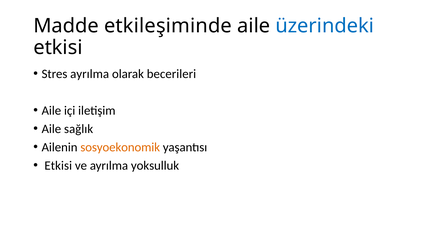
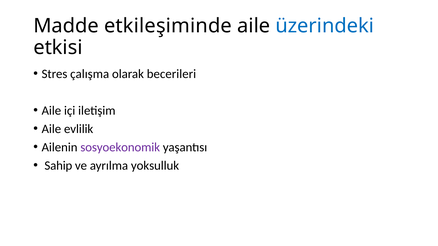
Stres ayrılma: ayrılma -> çalışma
sağlık: sağlık -> evlilik
sosyoekonomik colour: orange -> purple
Etkisi at (58, 166): Etkisi -> Sahip
